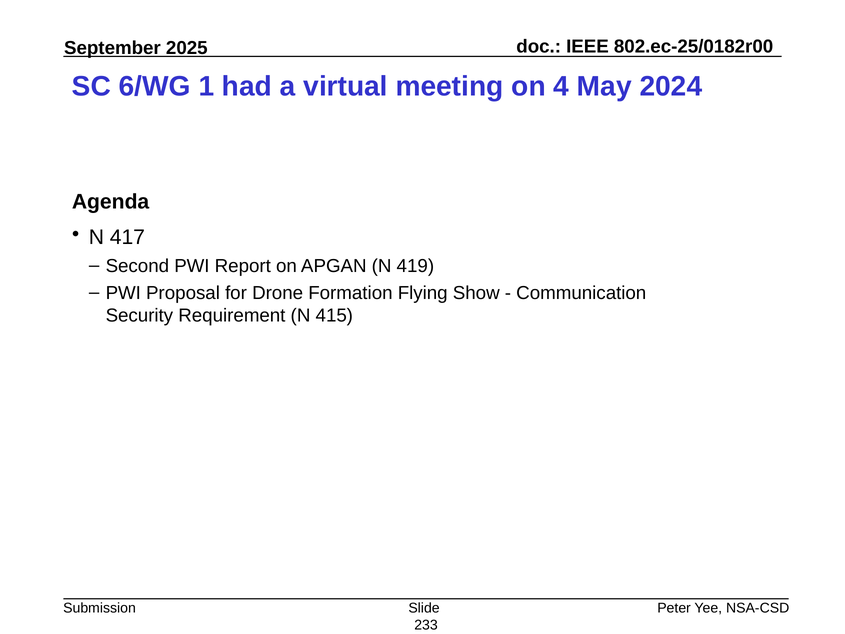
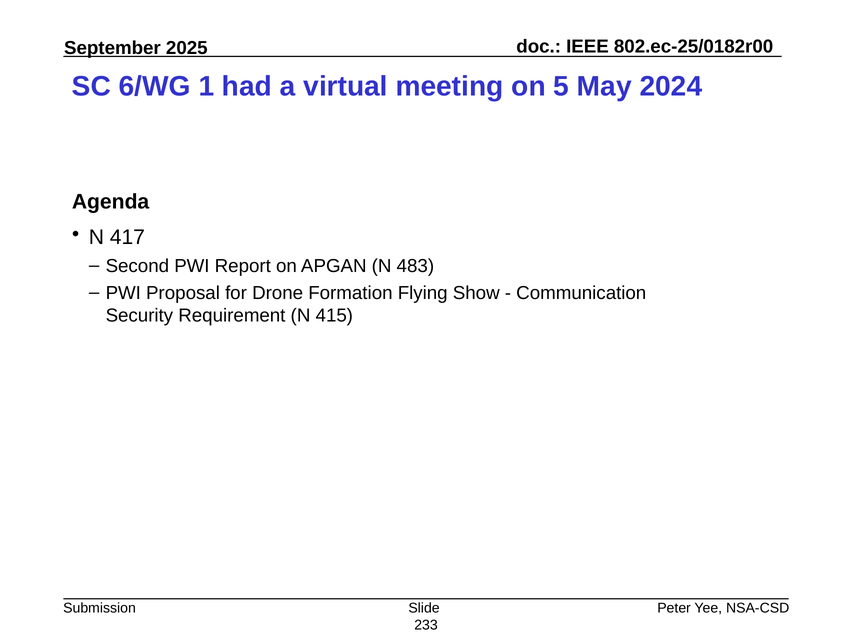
4: 4 -> 5
419: 419 -> 483
